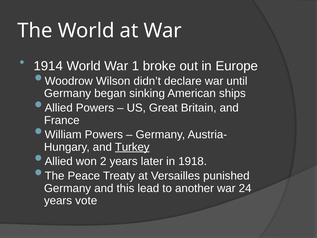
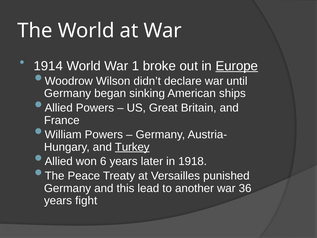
Europe underline: none -> present
2: 2 -> 6
24: 24 -> 36
vote: vote -> fight
